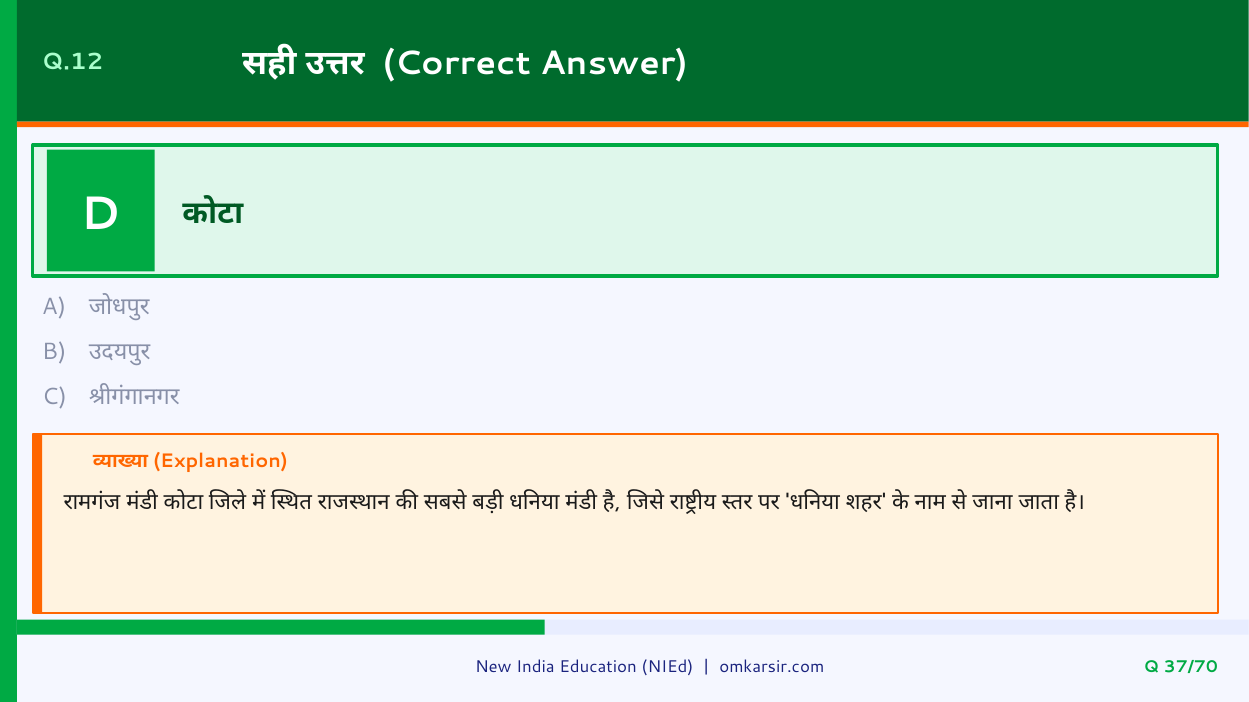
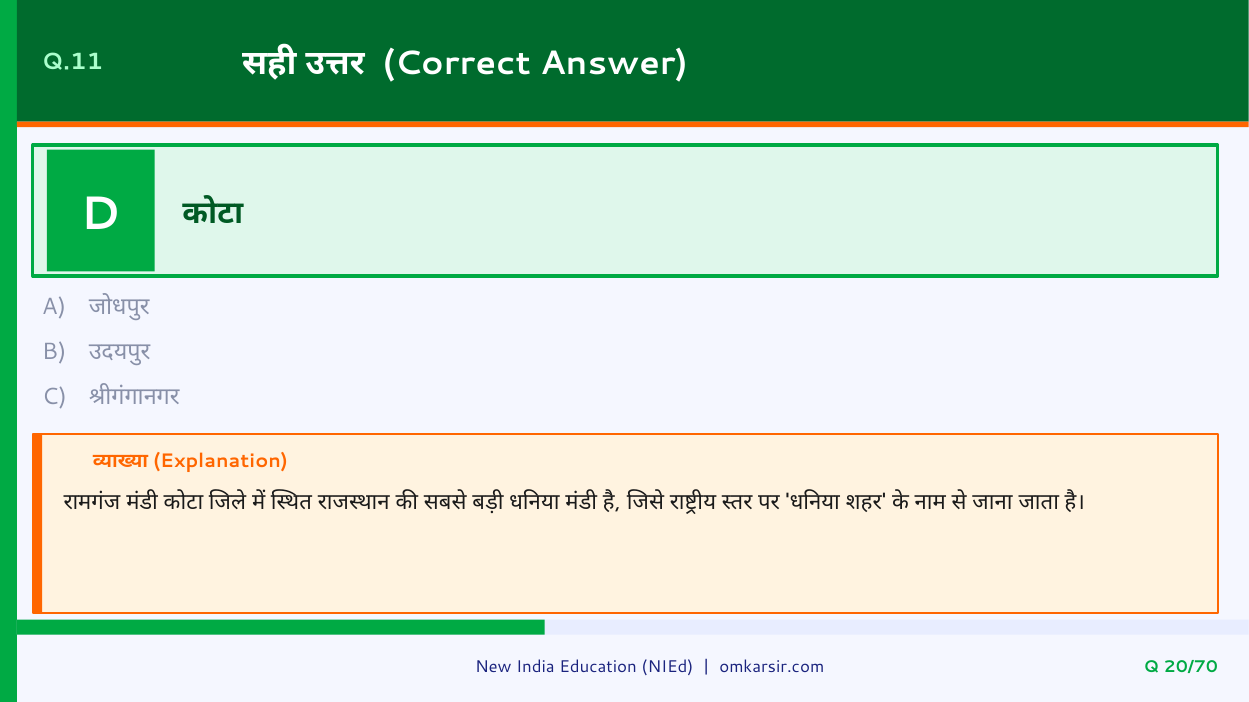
Q.12: Q.12 -> Q.11
37/70: 37/70 -> 20/70
